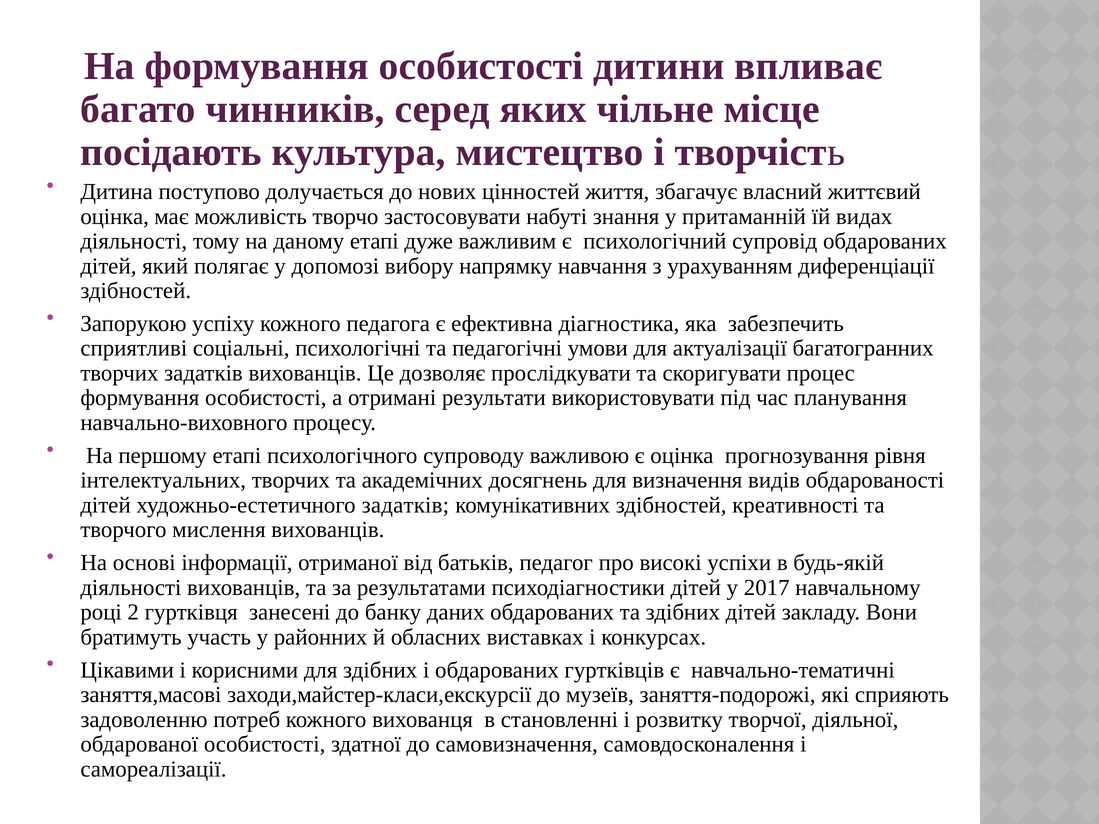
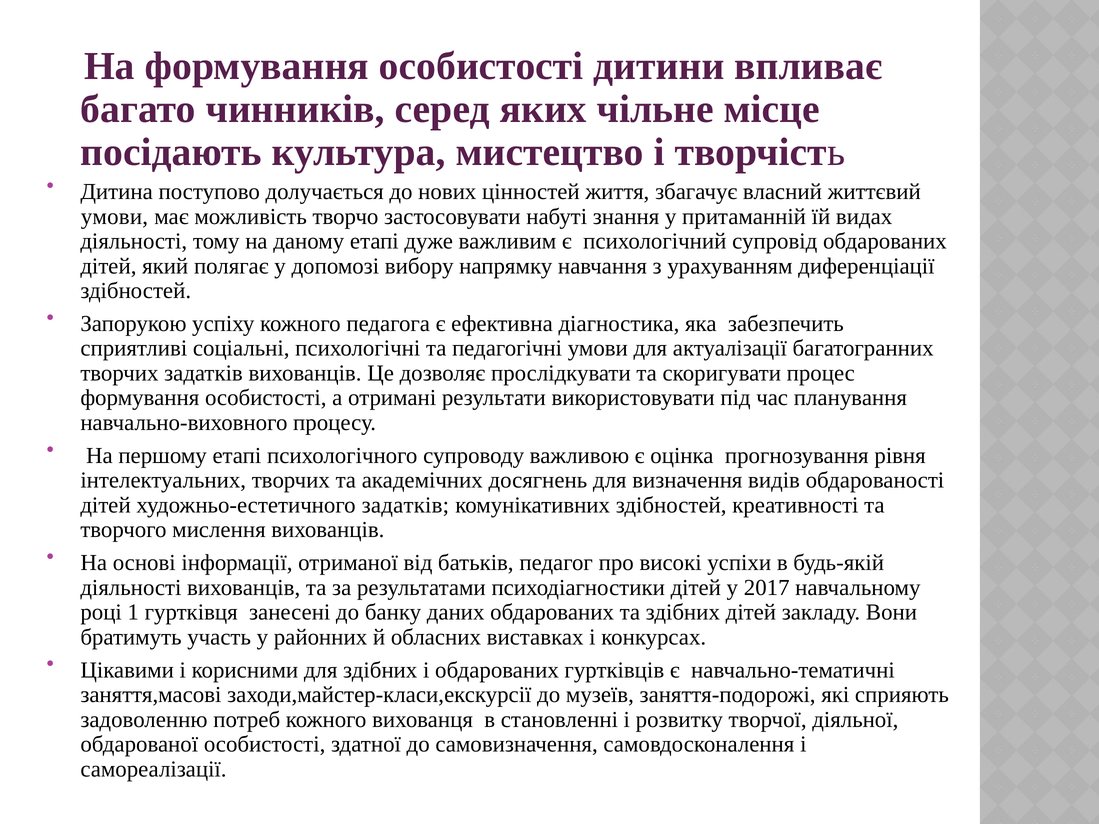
оцінка at (115, 217): оцінка -> умови
2: 2 -> 1
